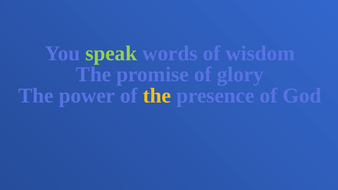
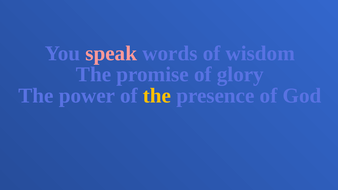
speak colour: light green -> pink
